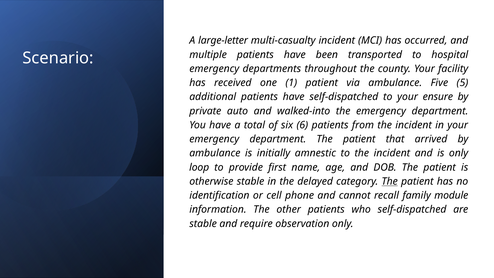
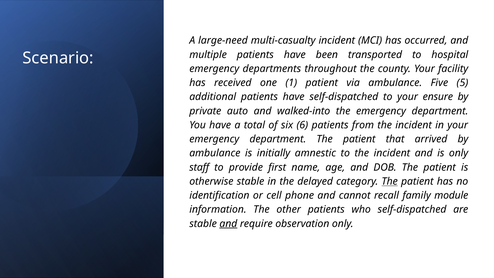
large-letter: large-letter -> large-need
loop: loop -> staff
and at (228, 224) underline: none -> present
